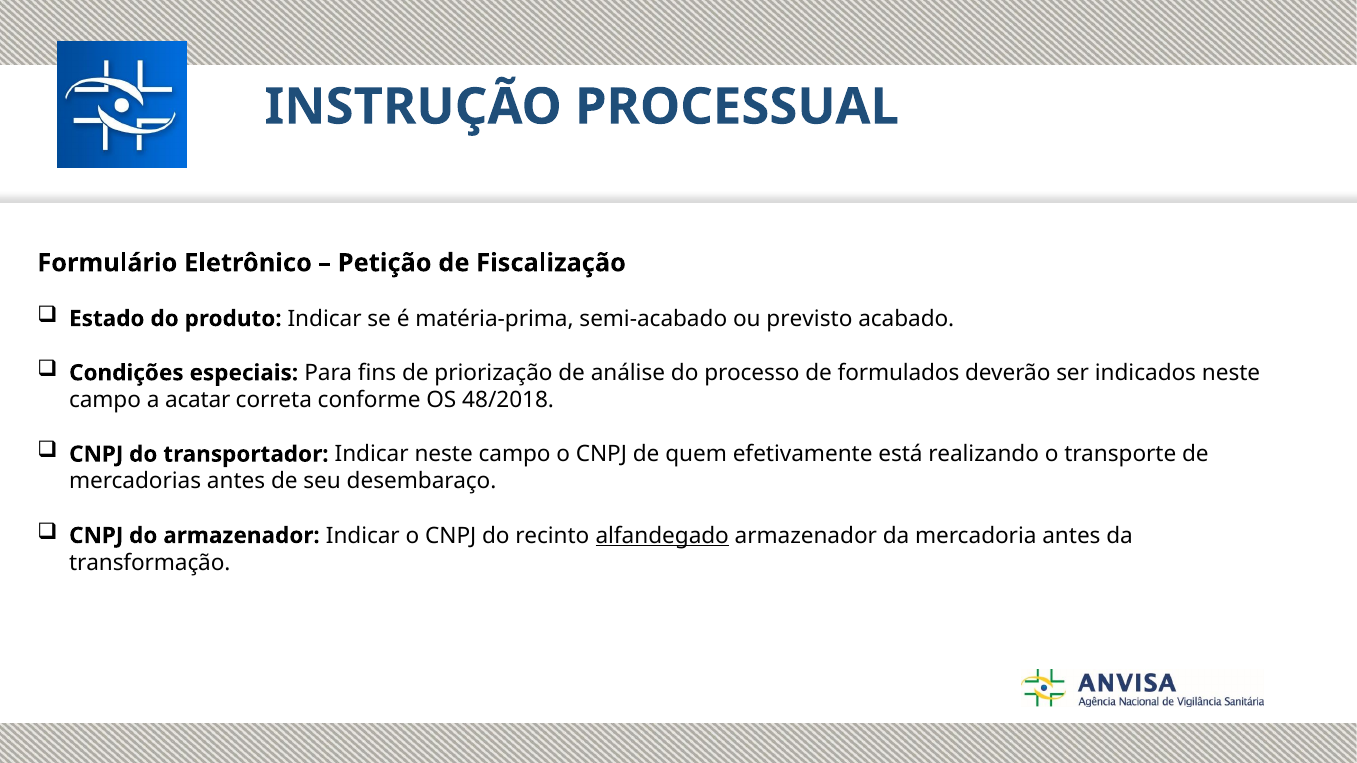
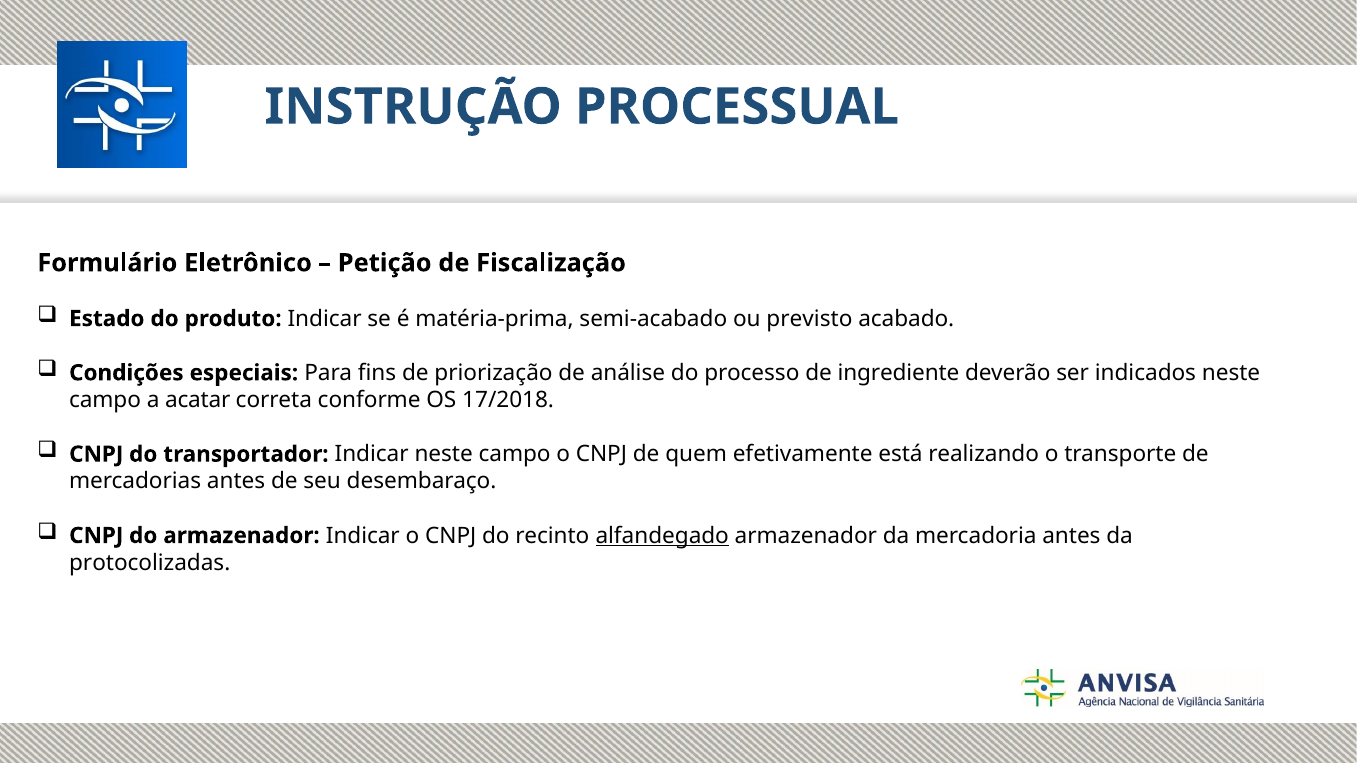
formulados: formulados -> ingrediente
48/2018: 48/2018 -> 17/2018
transformação: transformação -> protocolizadas
